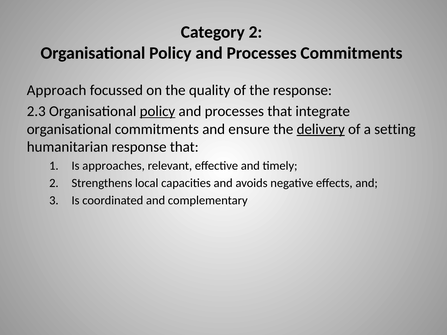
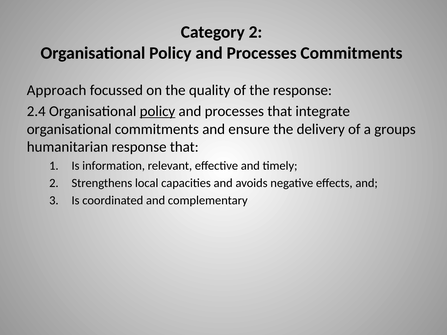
2.3: 2.3 -> 2.4
delivery underline: present -> none
setting: setting -> groups
approaches: approaches -> information
